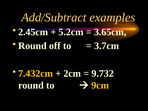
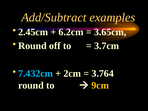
5.2cm: 5.2cm -> 6.2cm
7.432cm colour: yellow -> light blue
9.732: 9.732 -> 3.764
